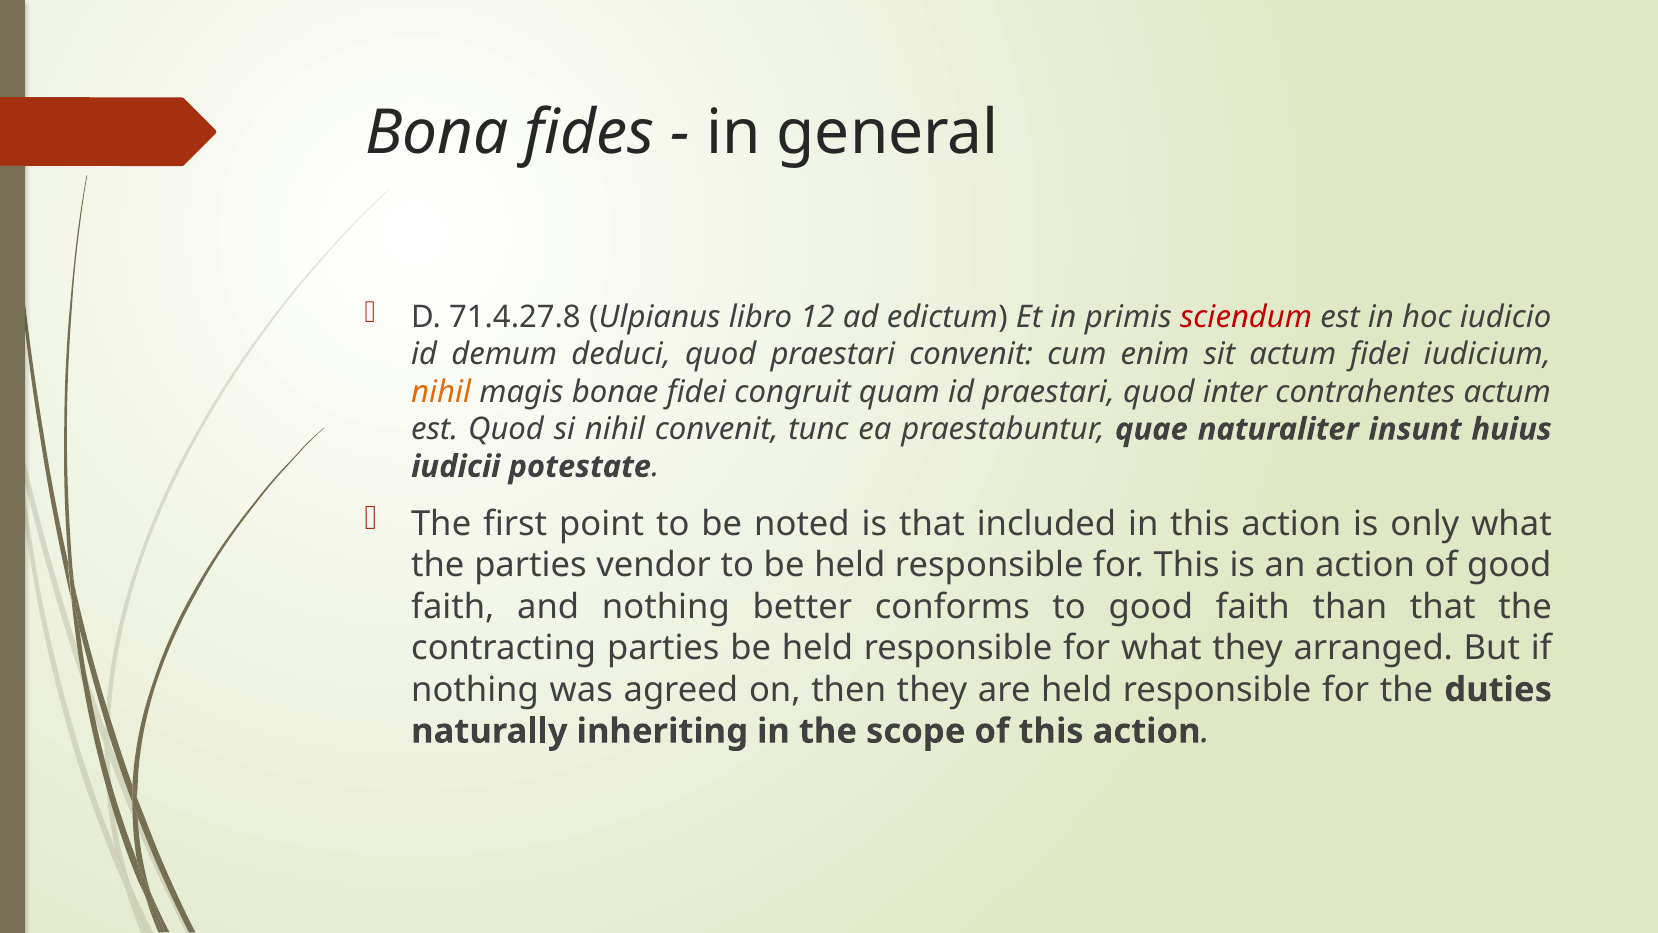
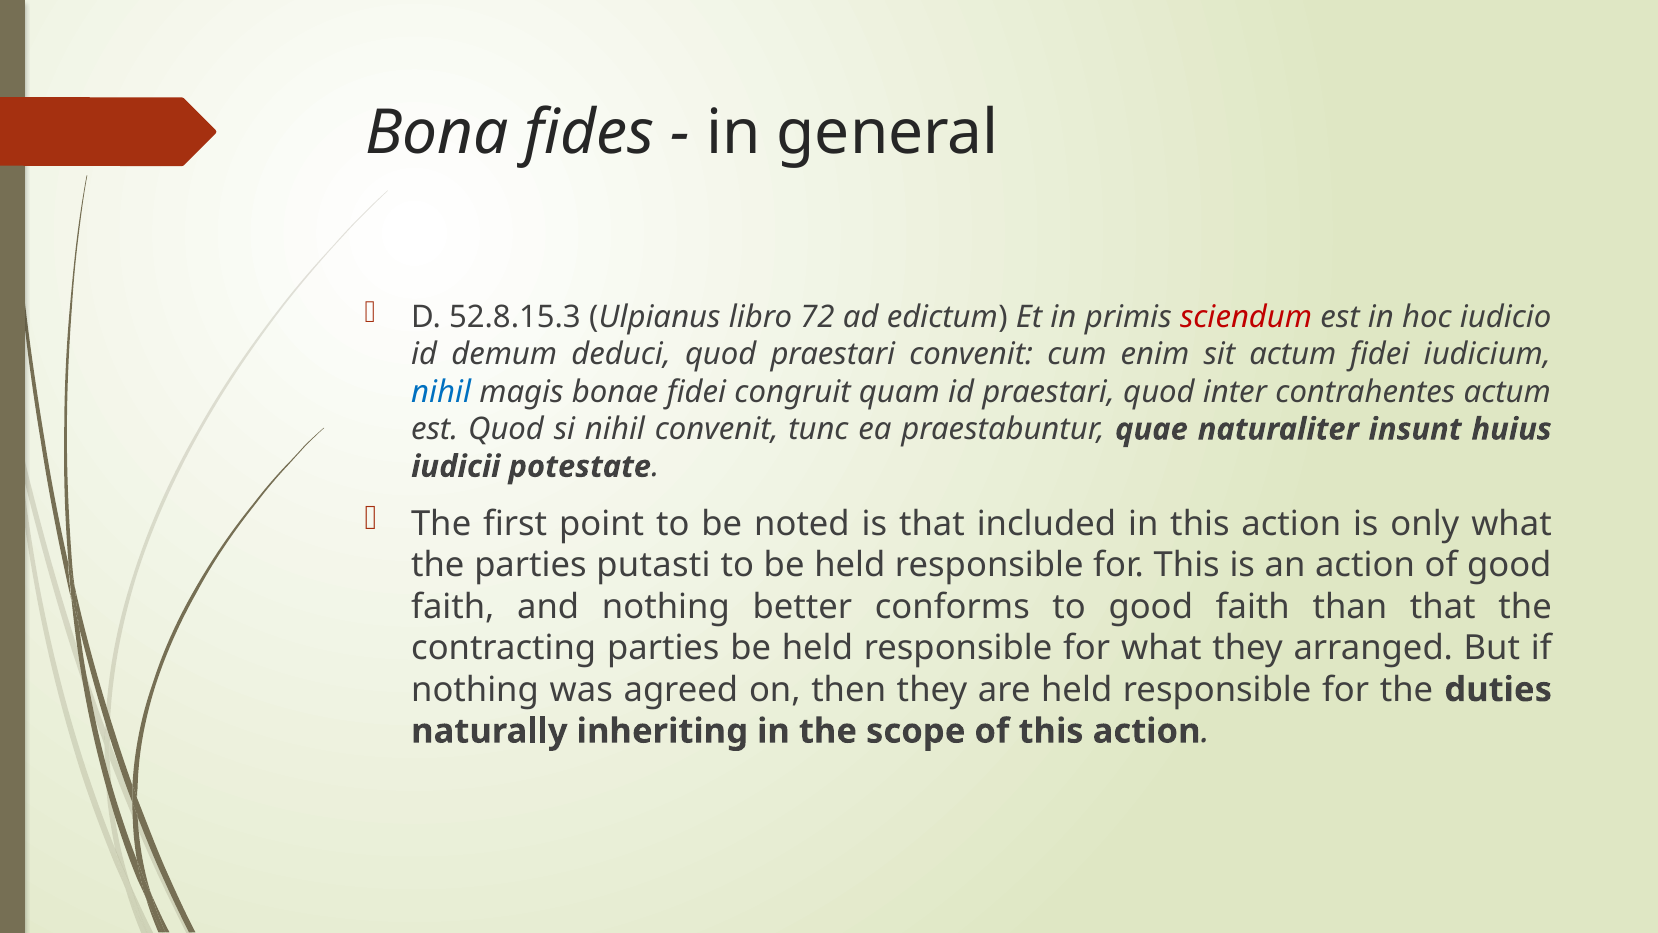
71.4.27.8: 71.4.27.8 -> 52.8.15.3
12: 12 -> 72
nihil at (441, 392) colour: orange -> blue
vendor: vendor -> putasti
